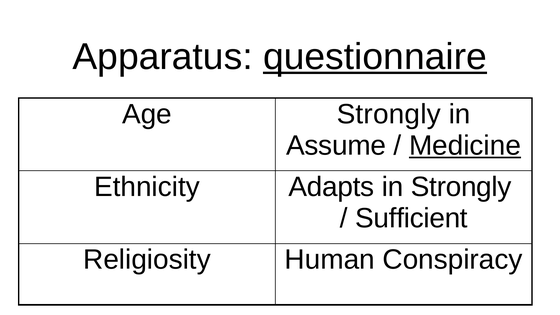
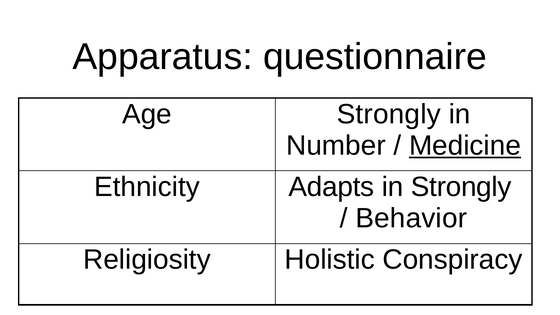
questionnaire underline: present -> none
Assume: Assume -> Number
Sufficient: Sufficient -> Behavior
Human: Human -> Holistic
